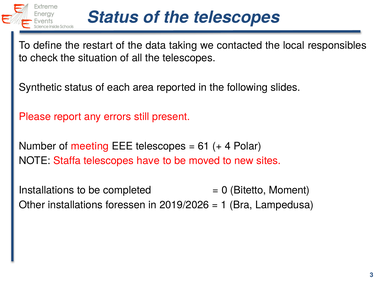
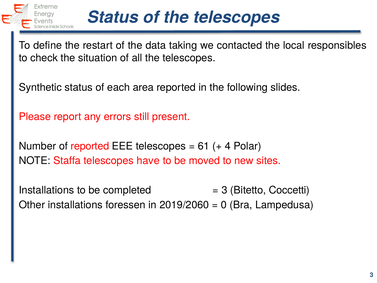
of meeting: meeting -> reported
0 at (224, 190): 0 -> 3
Moment: Moment -> Coccetti
2019/2026: 2019/2026 -> 2019/2060
1: 1 -> 0
